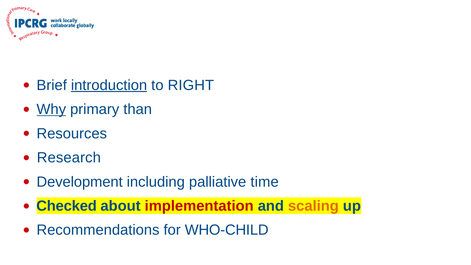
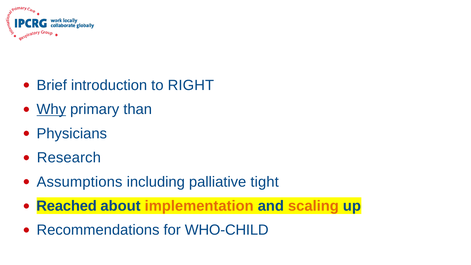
introduction underline: present -> none
Resources: Resources -> Physicians
Development: Development -> Assumptions
time: time -> tight
Checked: Checked -> Reached
implementation colour: red -> orange
